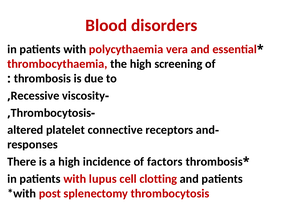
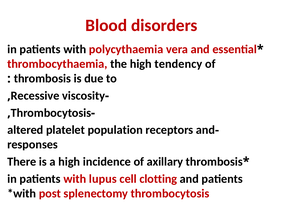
screening: screening -> tendency
connective: connective -> population
factors: factors -> axillary
